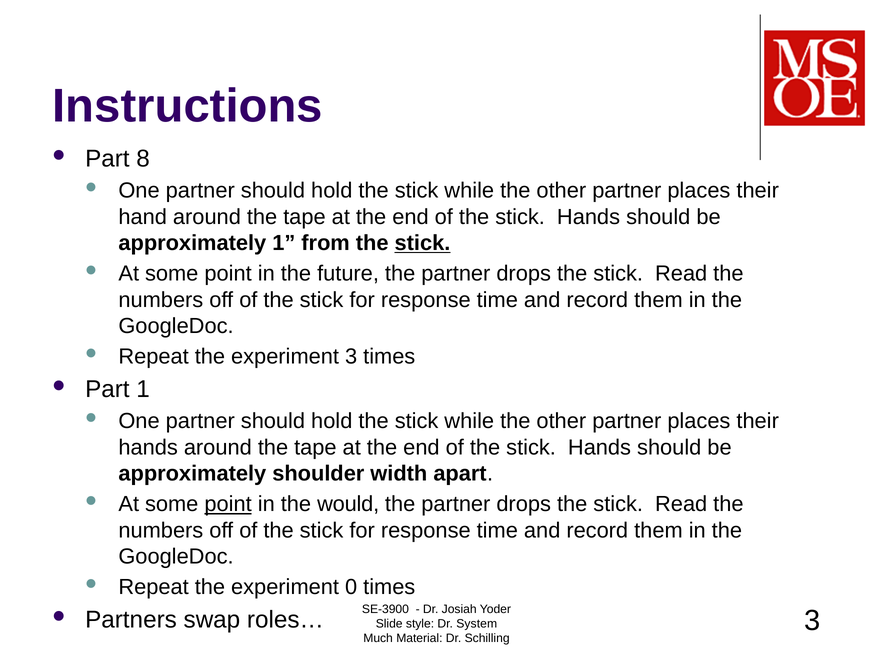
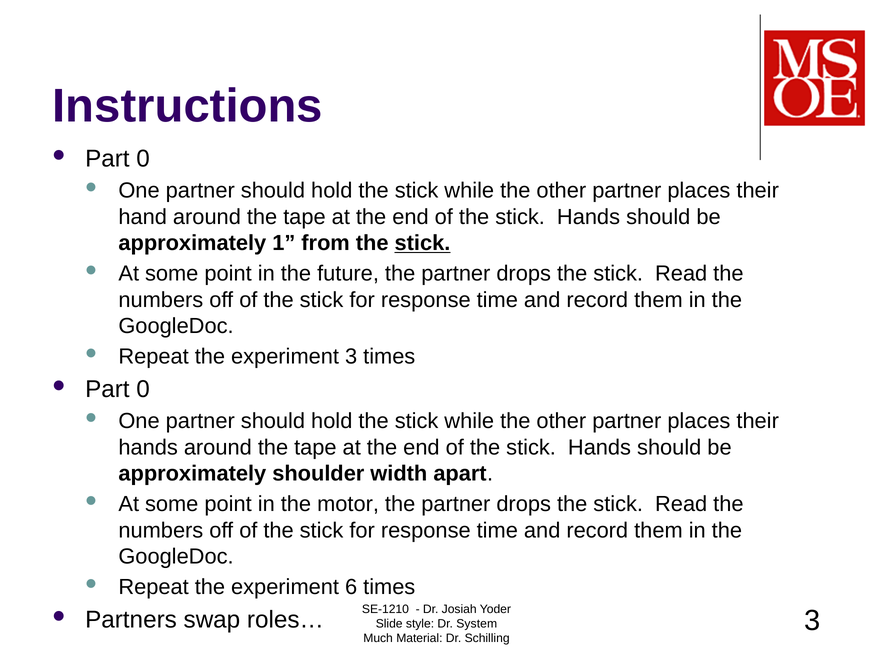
8 at (143, 159): 8 -> 0
1 at (143, 389): 1 -> 0
point at (228, 504) underline: present -> none
would: would -> motor
0: 0 -> 6
SE-3900: SE-3900 -> SE-1210
